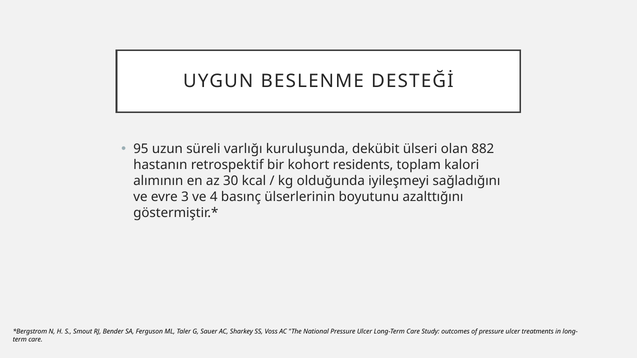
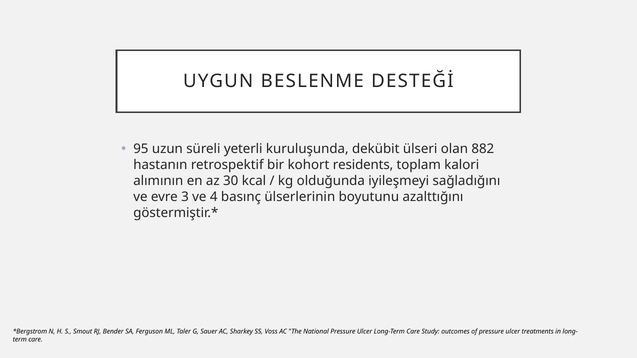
varlığı: varlığı -> yeterli
